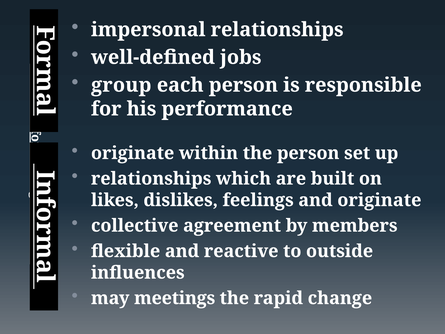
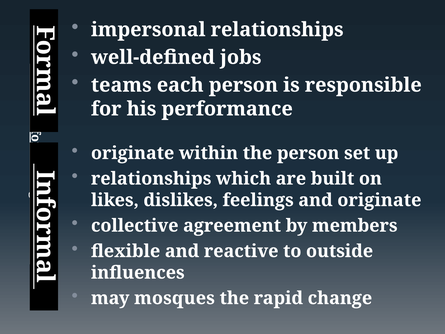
group: group -> teams
meetings: meetings -> mosques
